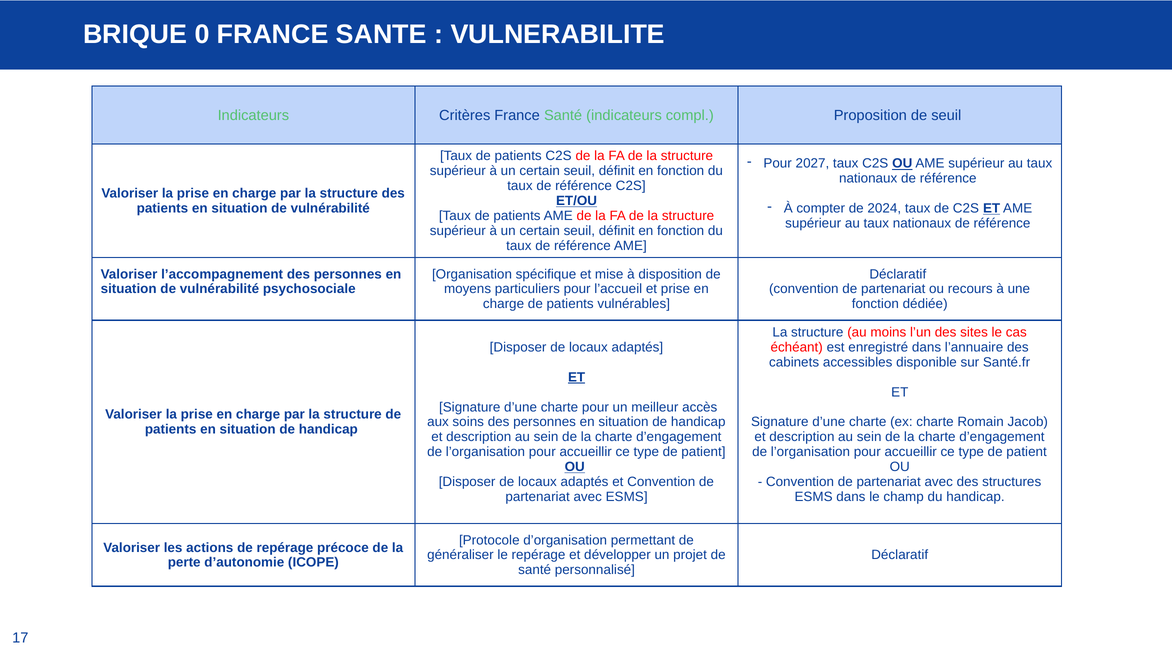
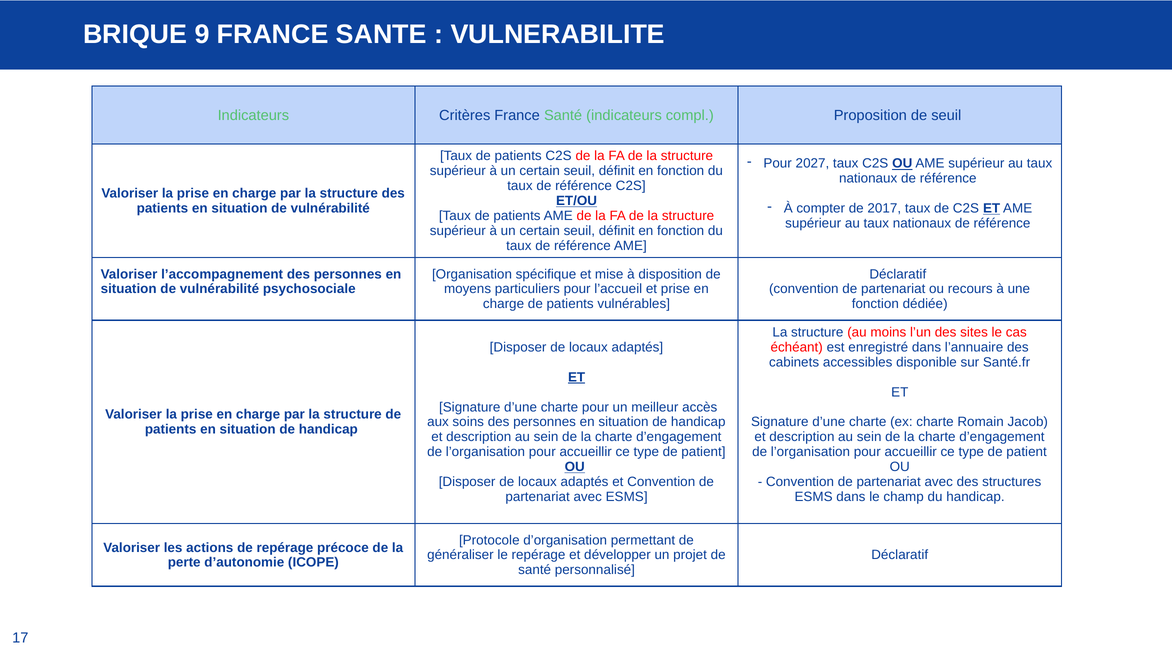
0: 0 -> 9
2024: 2024 -> 2017
